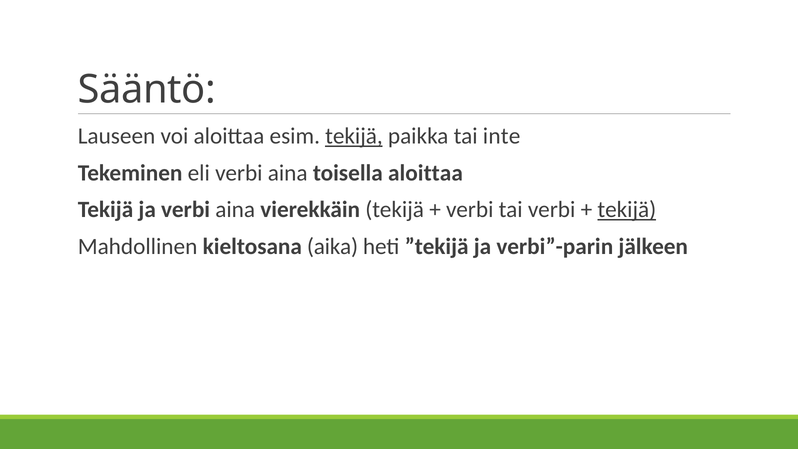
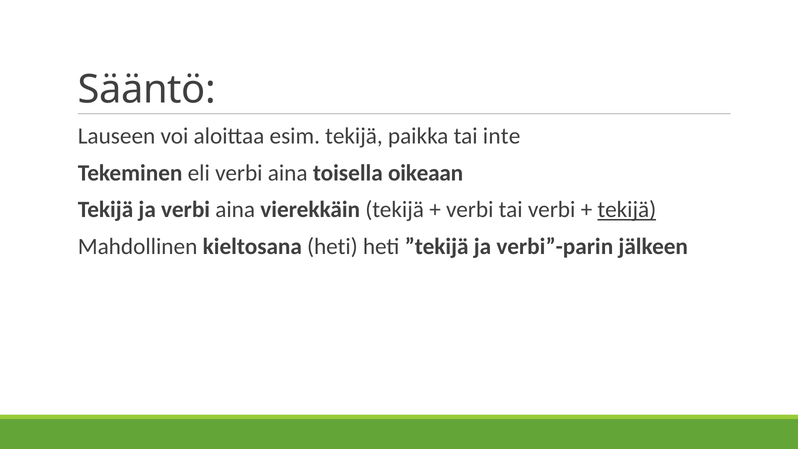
tekijä at (354, 136) underline: present -> none
toisella aloittaa: aloittaa -> oikeaan
kieltosana aika: aika -> heti
